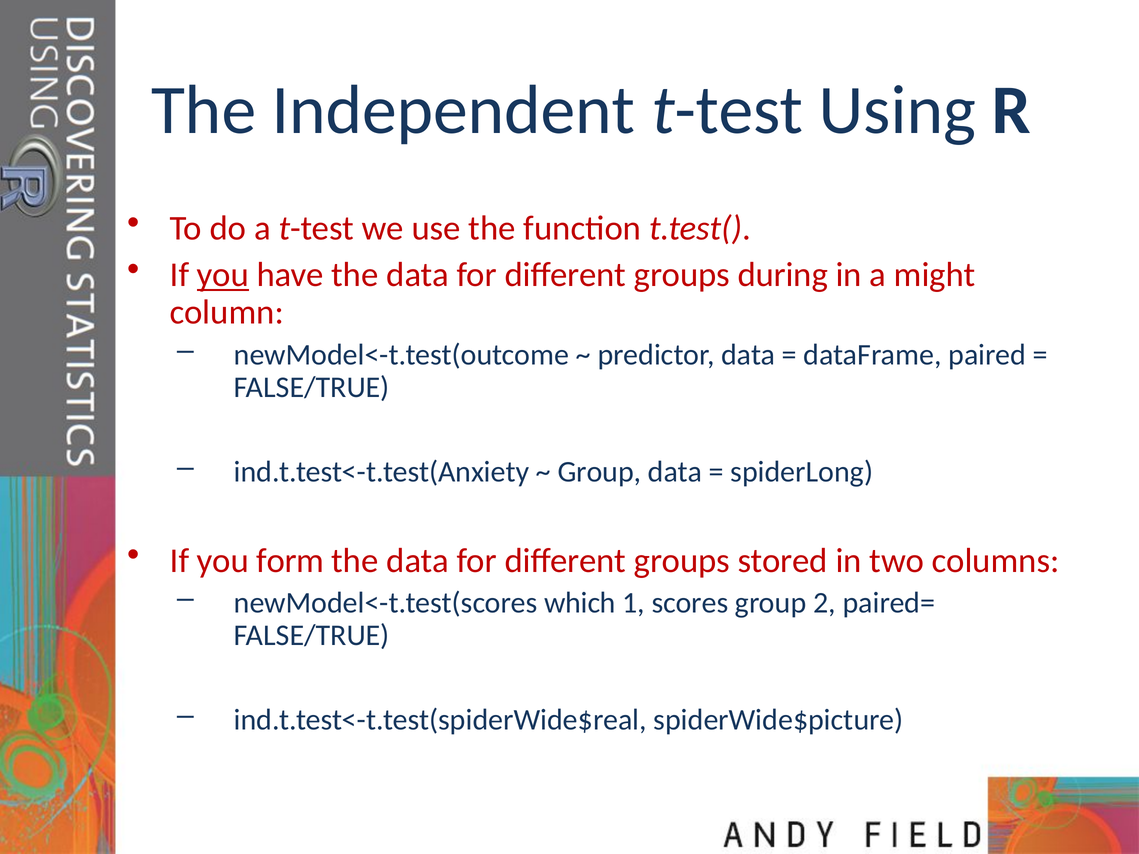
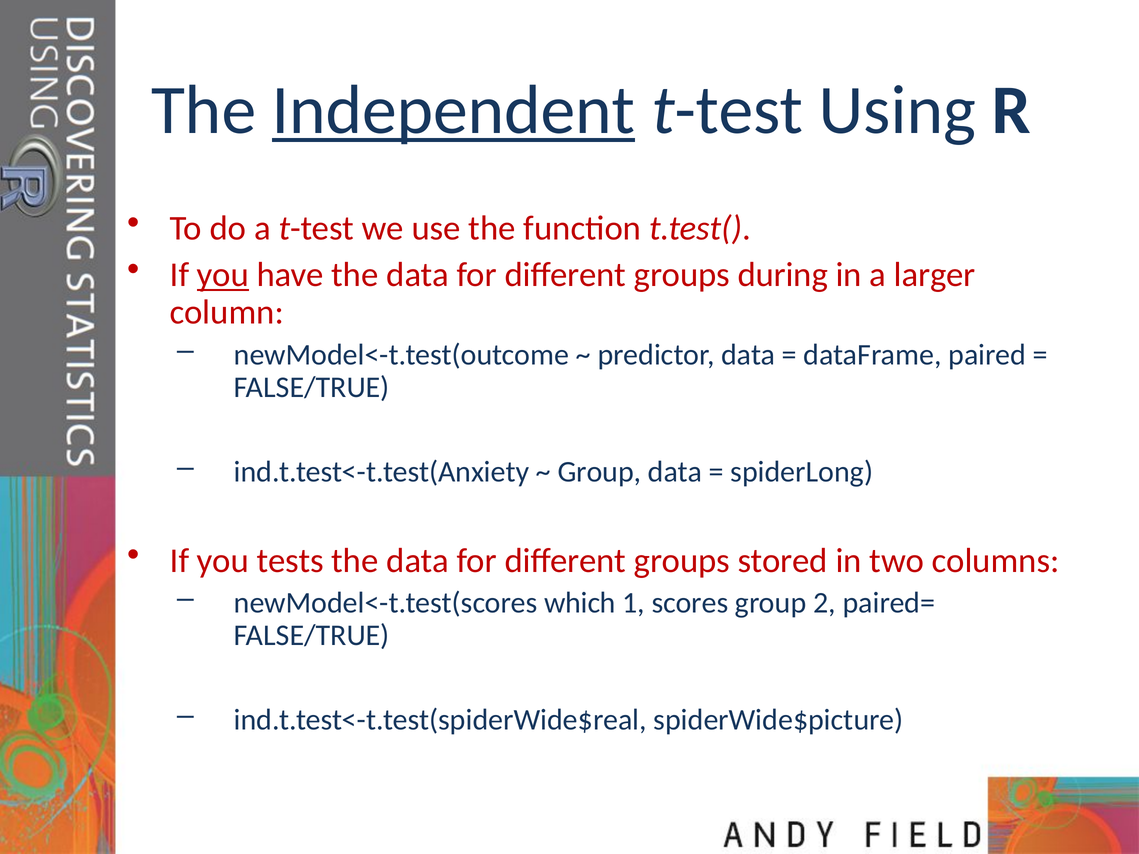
Independent underline: none -> present
might: might -> larger
form: form -> tests
